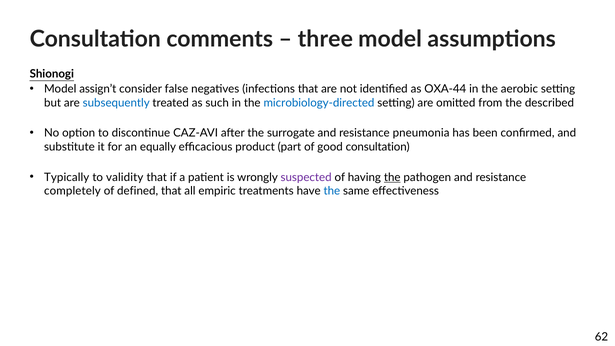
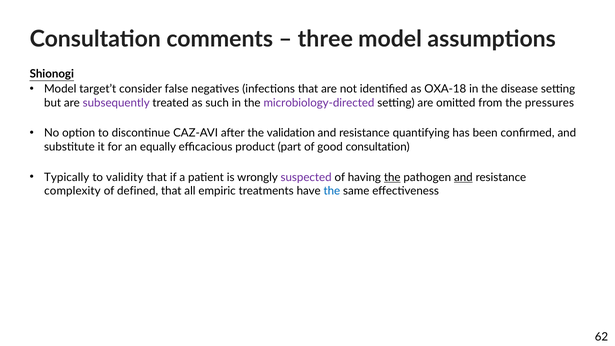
assign’t: assign’t -> target’t
OXA-44: OXA-44 -> OXA-18
aerobic: aerobic -> disease
subsequently colour: blue -> purple
microbiology-directed colour: blue -> purple
described: described -> pressures
surrogate: surrogate -> validation
pneumonia: pneumonia -> quantifying
and at (463, 177) underline: none -> present
completely: completely -> complexity
